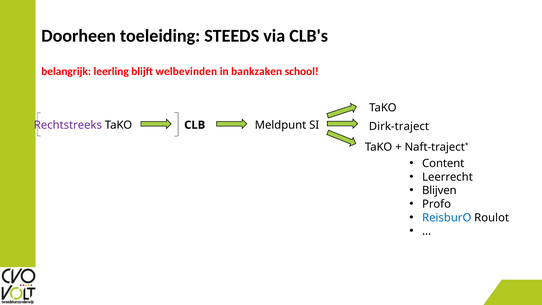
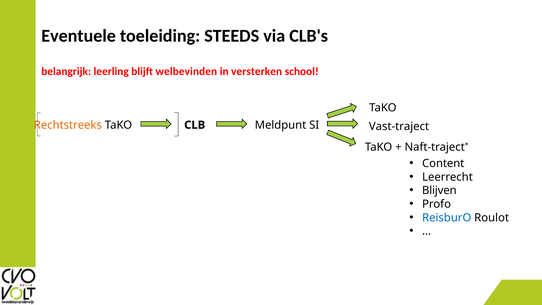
Doorheen: Doorheen -> Eventuele
bankzaken: bankzaken -> versterken
Rechtstreeks colour: purple -> orange
Dirk-traject: Dirk-traject -> Vast-traject
